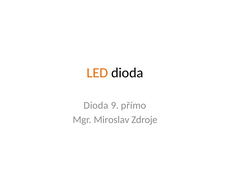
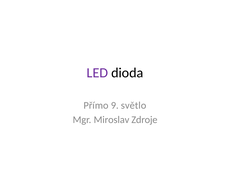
LED colour: orange -> purple
Dioda at (96, 106): Dioda -> Přímo
přímo: přímo -> světlo
